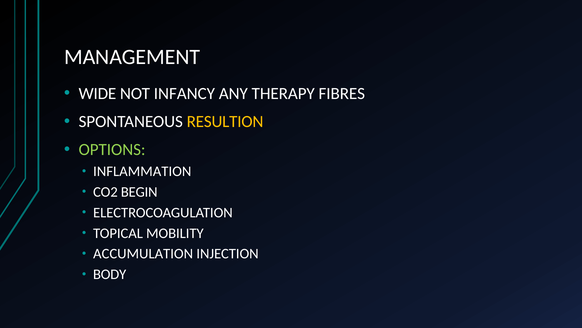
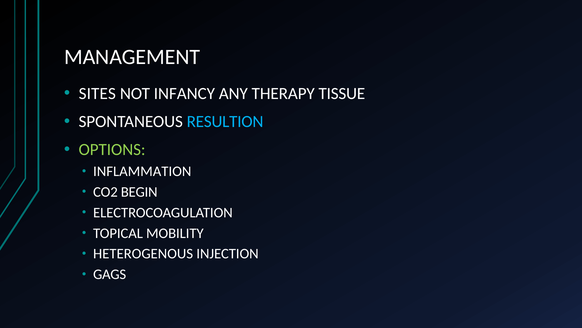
WIDE: WIDE -> SITES
FIBRES: FIBRES -> TISSUE
RESULTION colour: yellow -> light blue
ACCUMULATION: ACCUMULATION -> HETEROGENOUS
BODY: BODY -> GAGS
